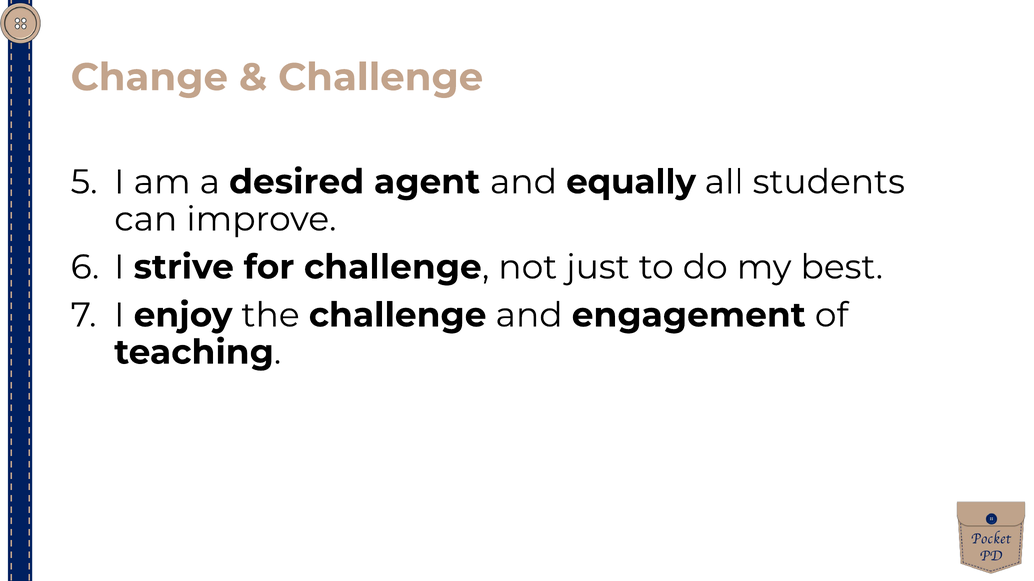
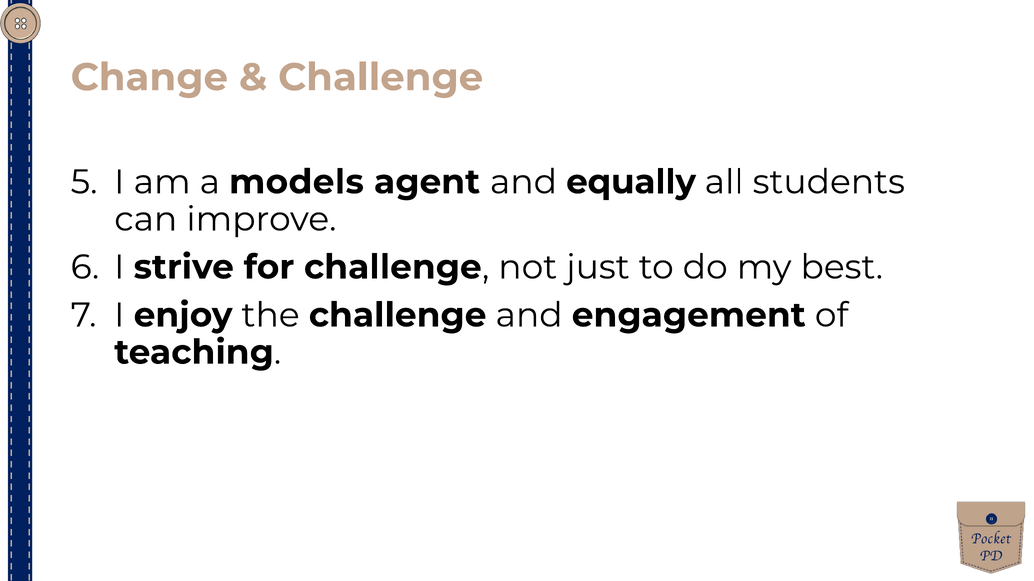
desired: desired -> models
